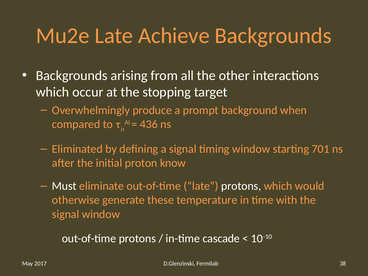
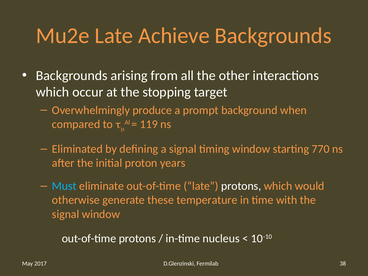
436: 436 -> 119
701: 701 -> 770
know: know -> years
Must colour: white -> light blue
cascade: cascade -> nucleus
